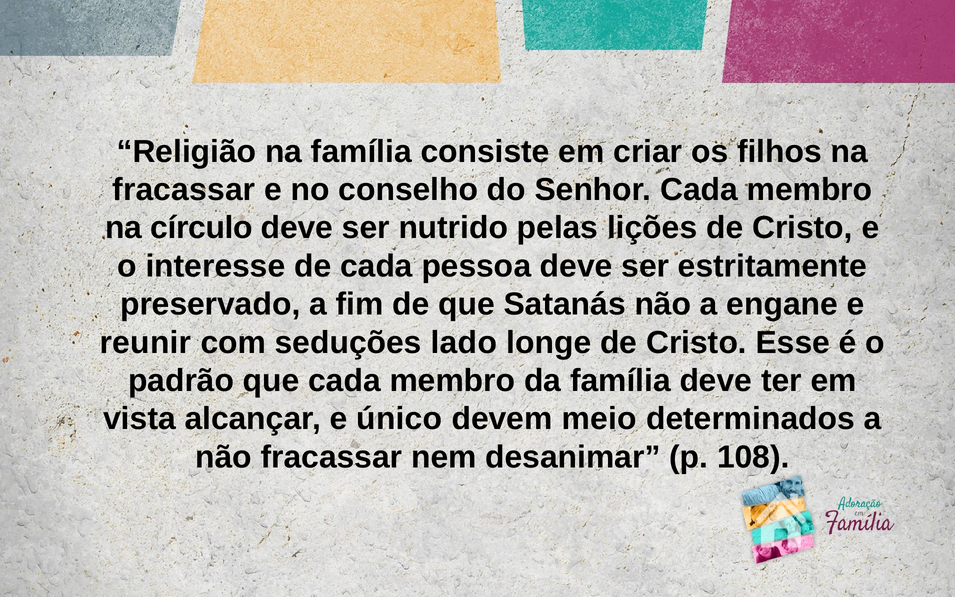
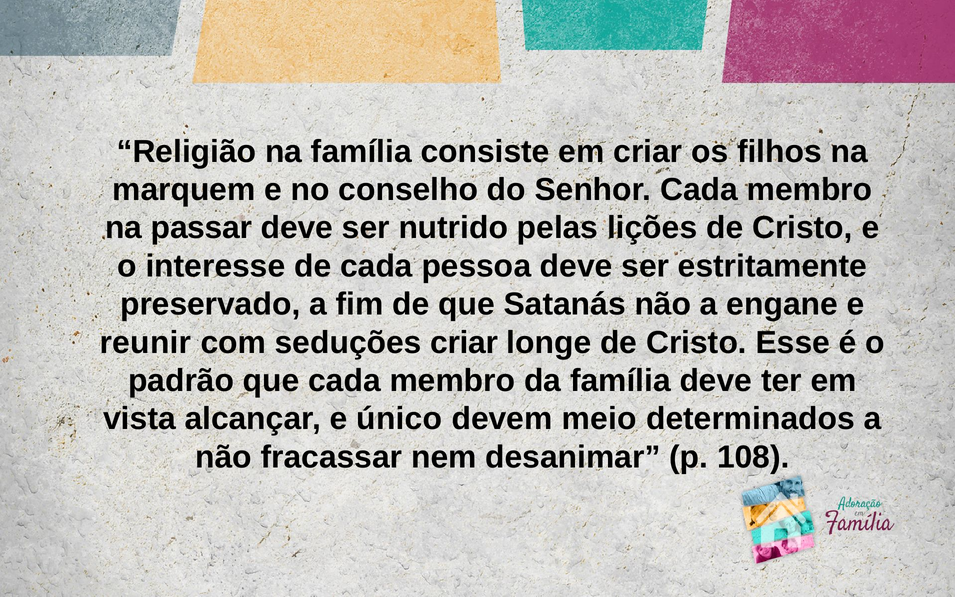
fracassar at (184, 190): fracassar -> marquem
círculo: círculo -> passar
seduções lado: lado -> criar
